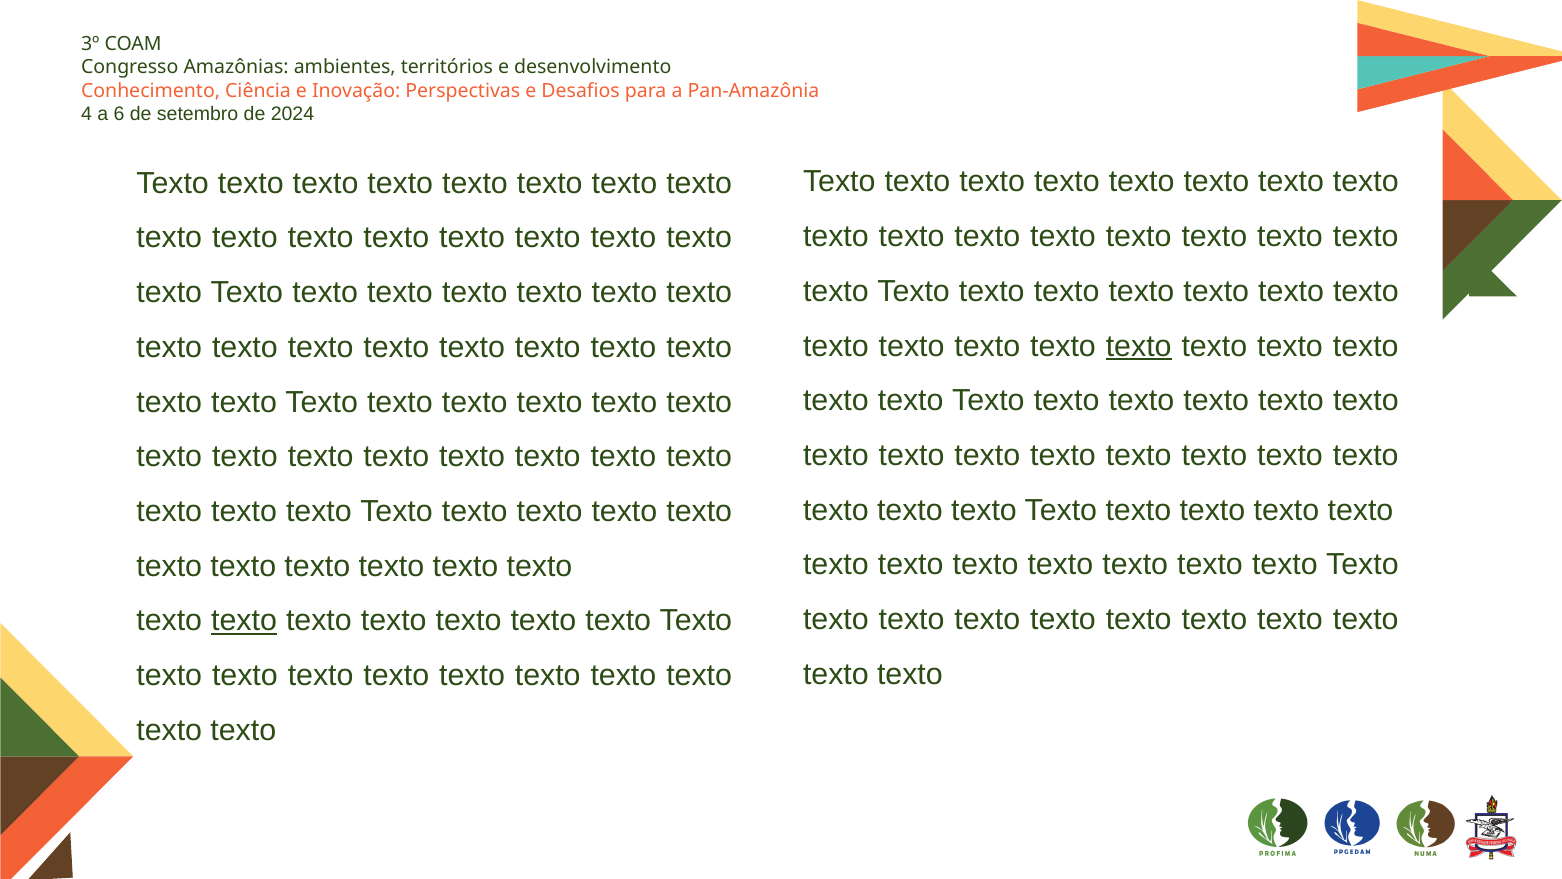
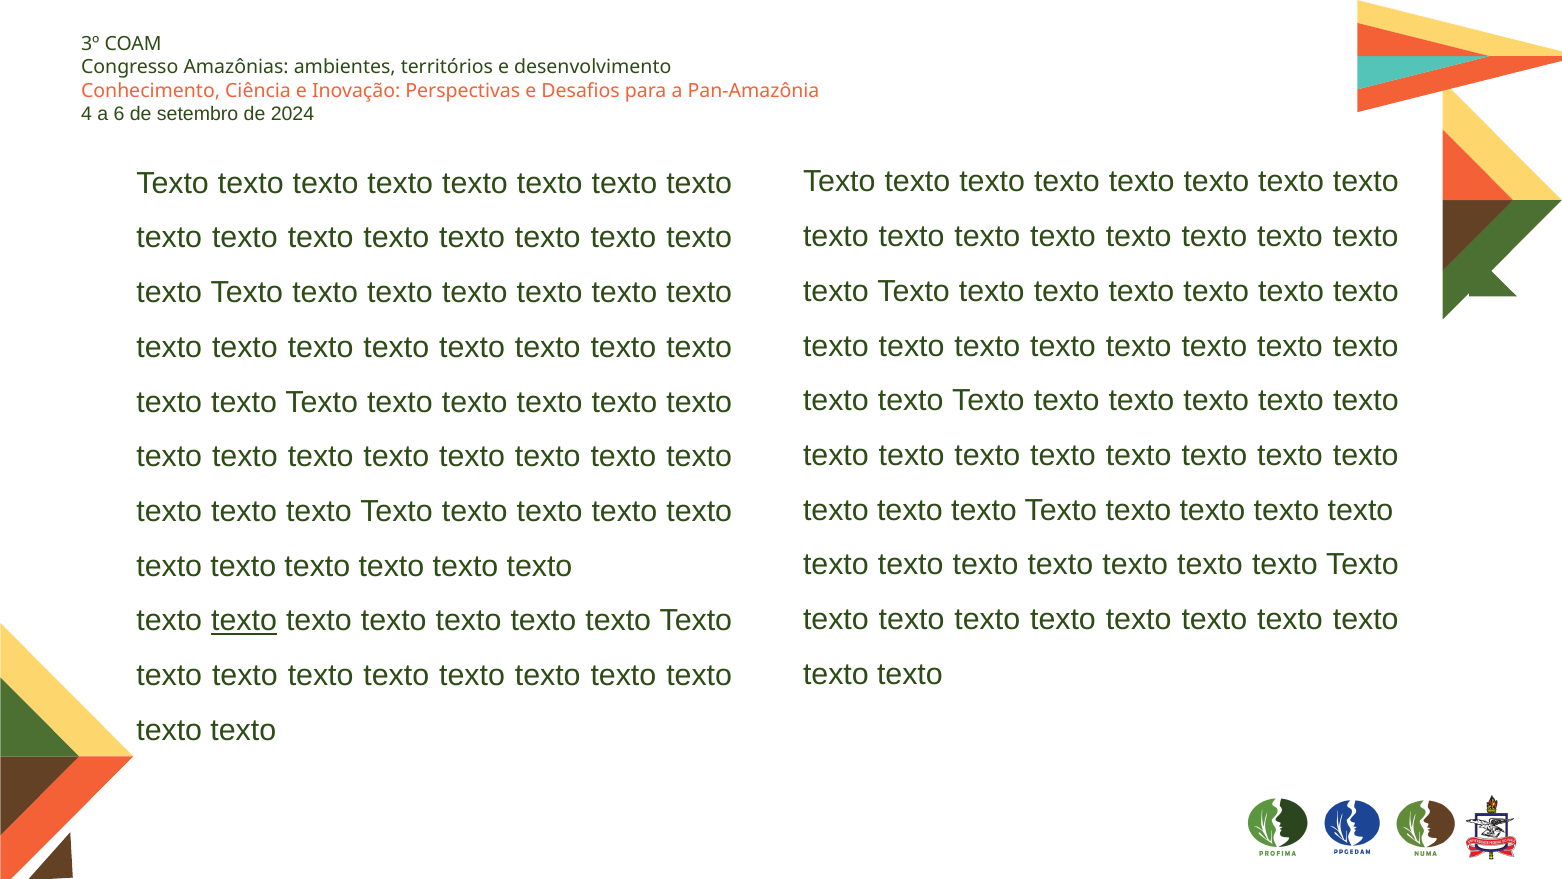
texto at (1139, 346) underline: present -> none
